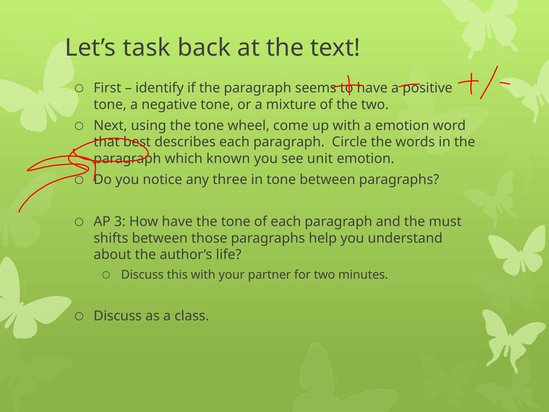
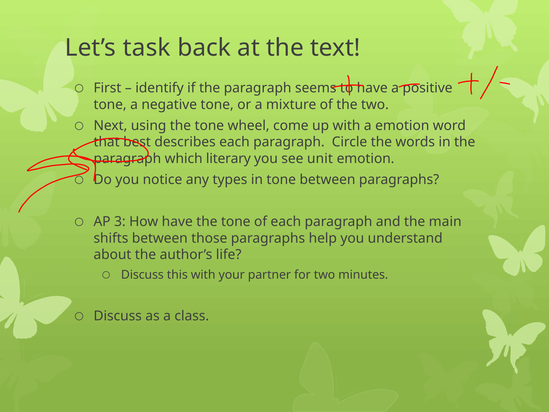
known: known -> literary
three: three -> types
must: must -> main
